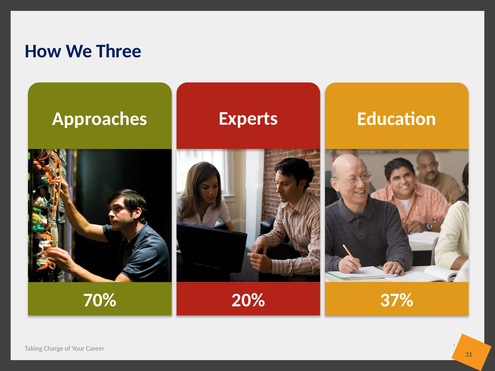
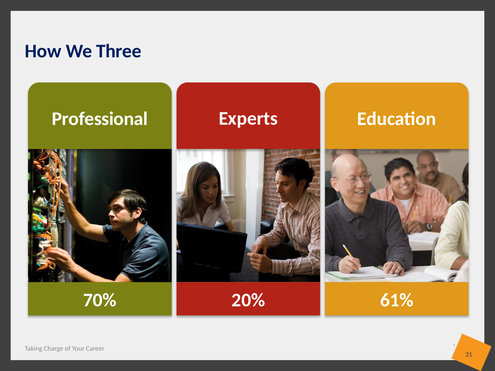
Approaches: Approaches -> Professional
37%: 37% -> 61%
